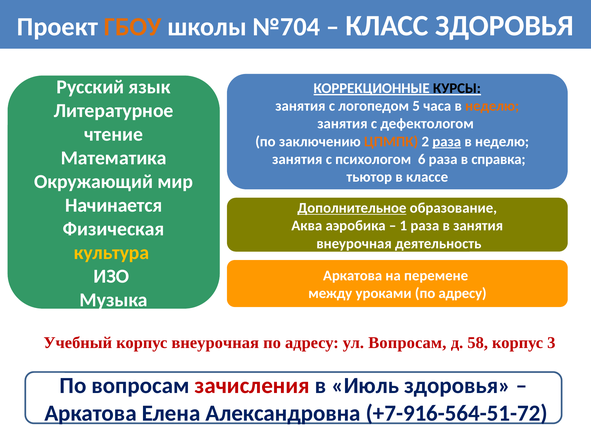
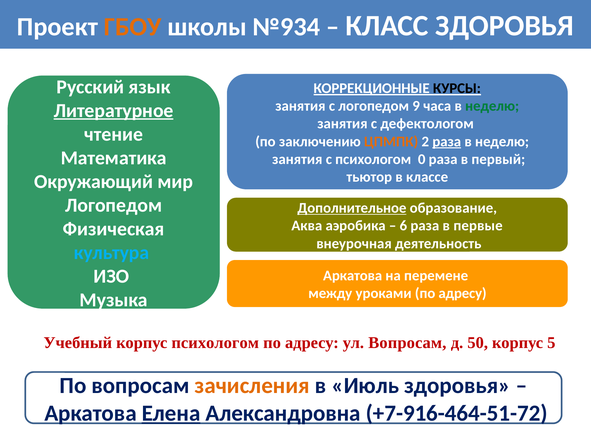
№704: №704 -> №934
5: 5 -> 9
неделю at (492, 106) colour: orange -> green
Литературное underline: none -> present
6: 6 -> 0
справка: справка -> первый
Начинается at (114, 205): Начинается -> Логопедом
1: 1 -> 6
в занятия: занятия -> первые
культура colour: yellow -> light blue
корпус внеурочная: внеурочная -> психологом
58: 58 -> 50
3: 3 -> 5
зачисления colour: red -> orange
Елена underline: none -> present
+7-916-564-51-72: +7-916-564-51-72 -> +7-916-464-51-72
